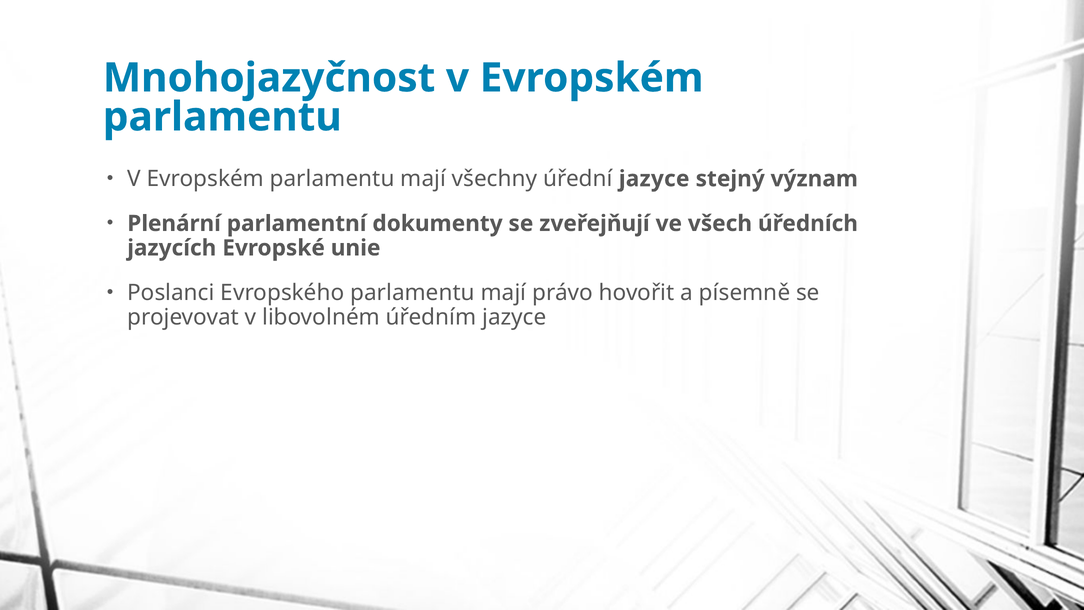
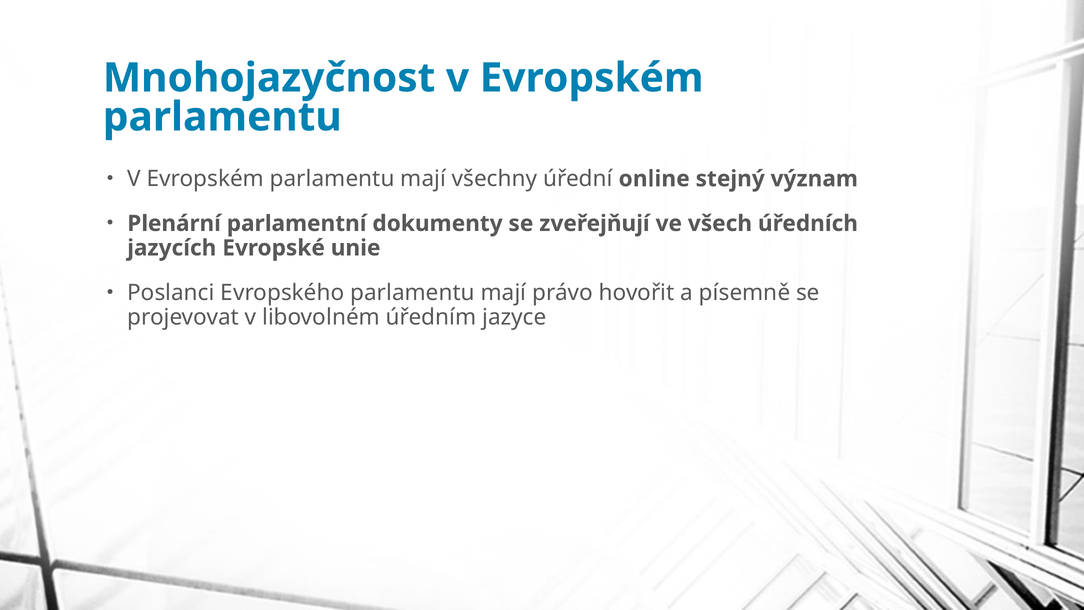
úřední jazyce: jazyce -> online
